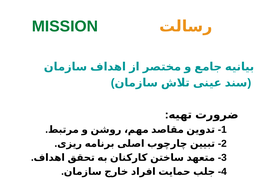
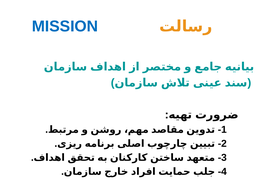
MISSION colour: green -> blue
